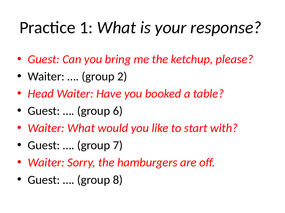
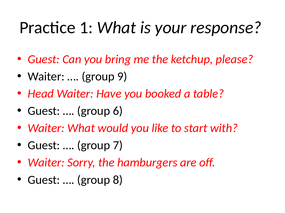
2: 2 -> 9
